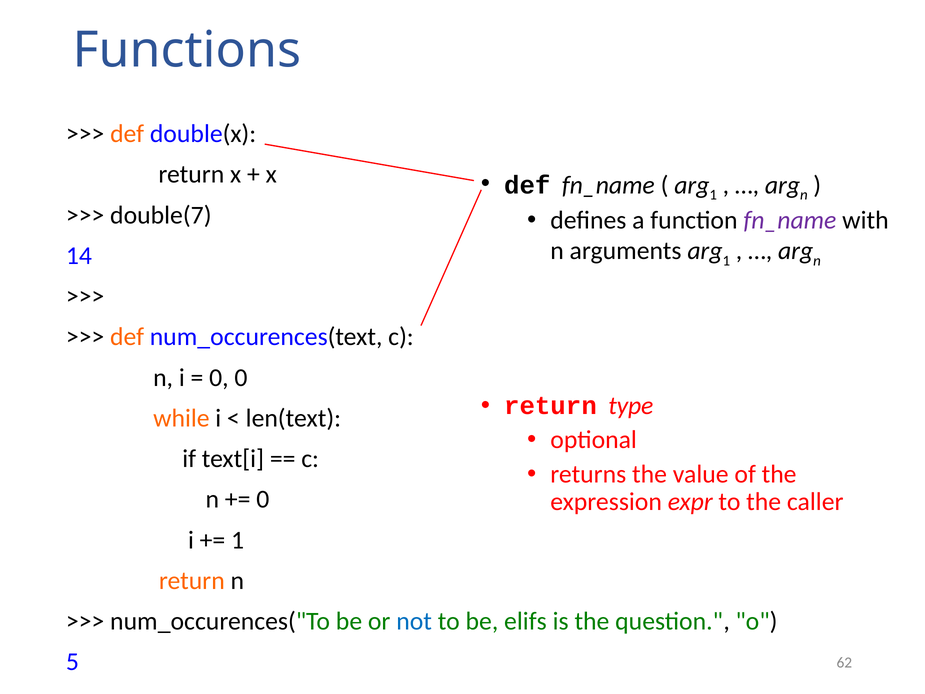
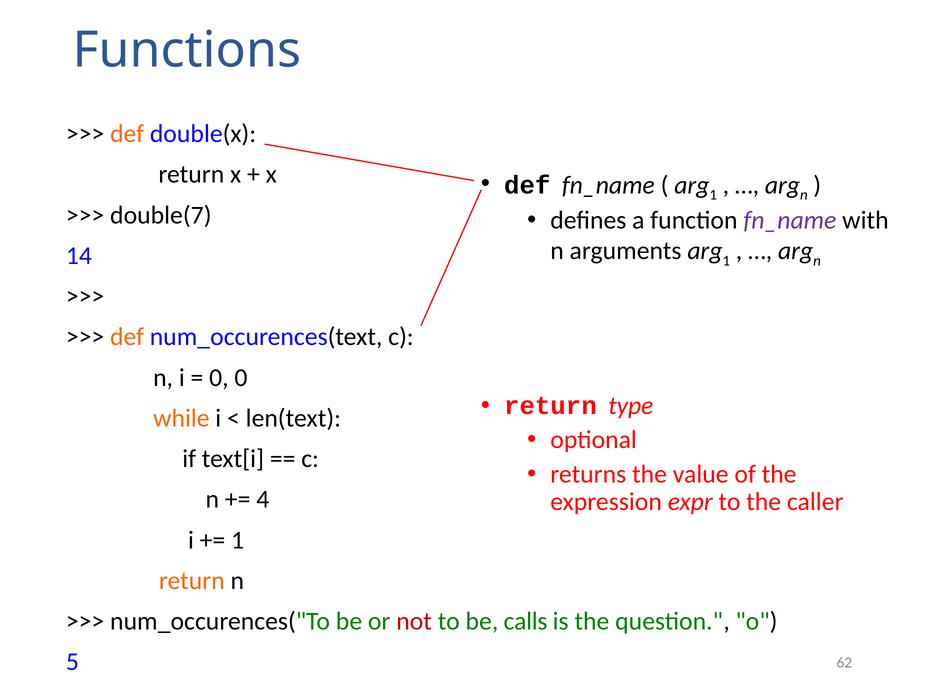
0 at (263, 499): 0 -> 4
not colour: blue -> red
elifs: elifs -> calls
